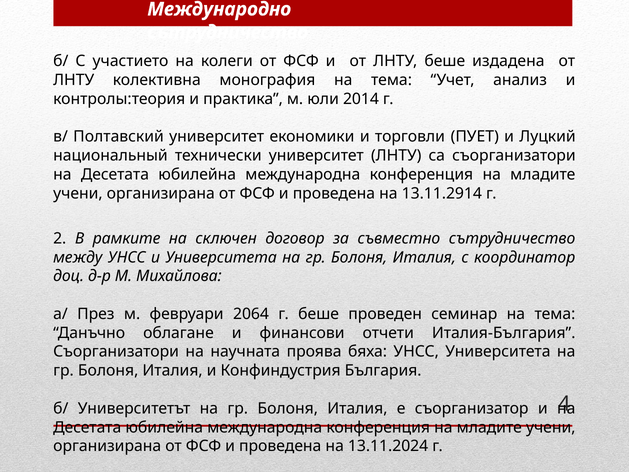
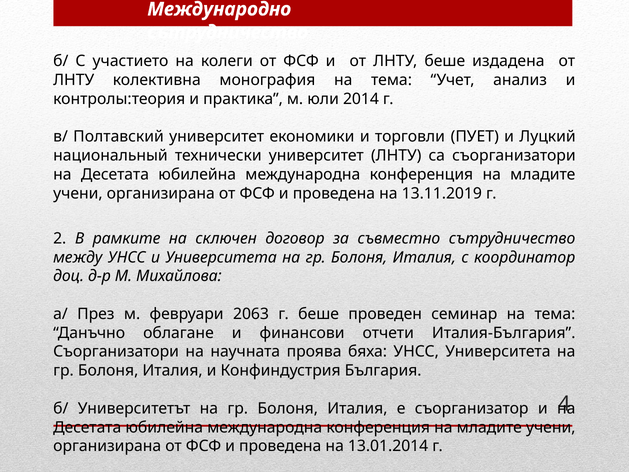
13.11.2914: 13.11.2914 -> 13.11.2019
2064: 2064 -> 2063
13.11.2024: 13.11.2024 -> 13.01.2014
